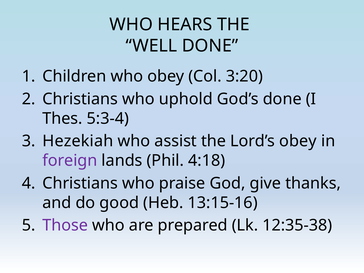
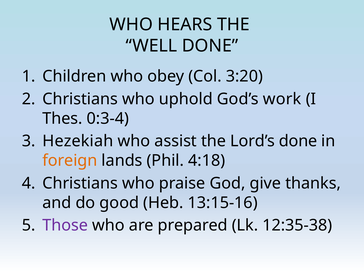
God’s done: done -> work
5:3-4: 5:3-4 -> 0:3-4
Lord’s obey: obey -> done
foreign colour: purple -> orange
